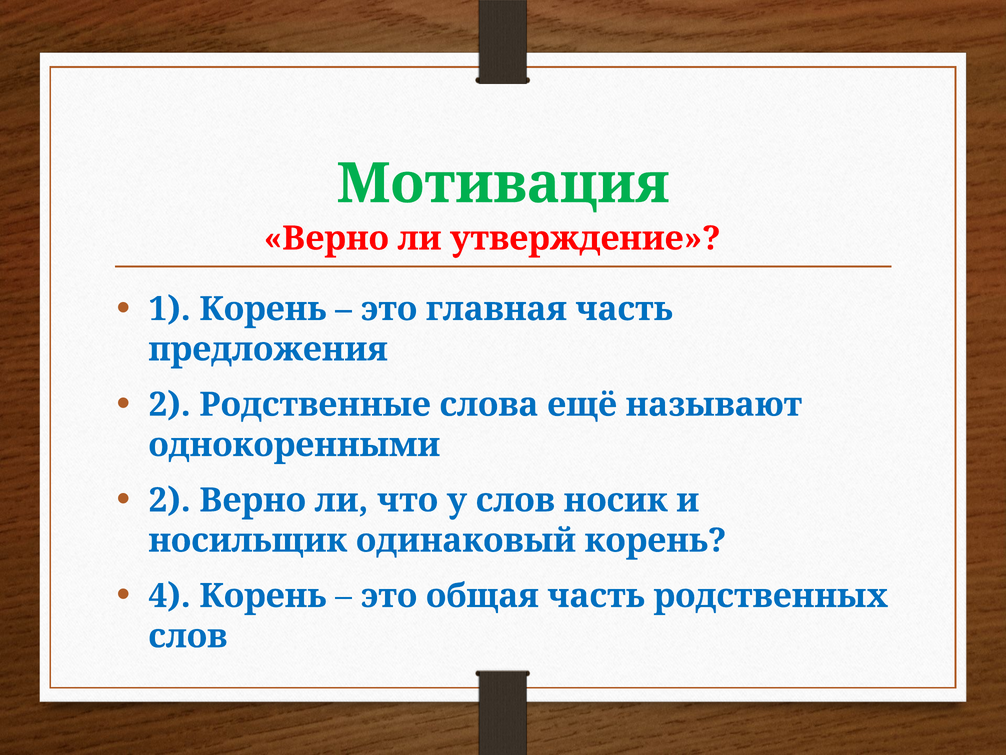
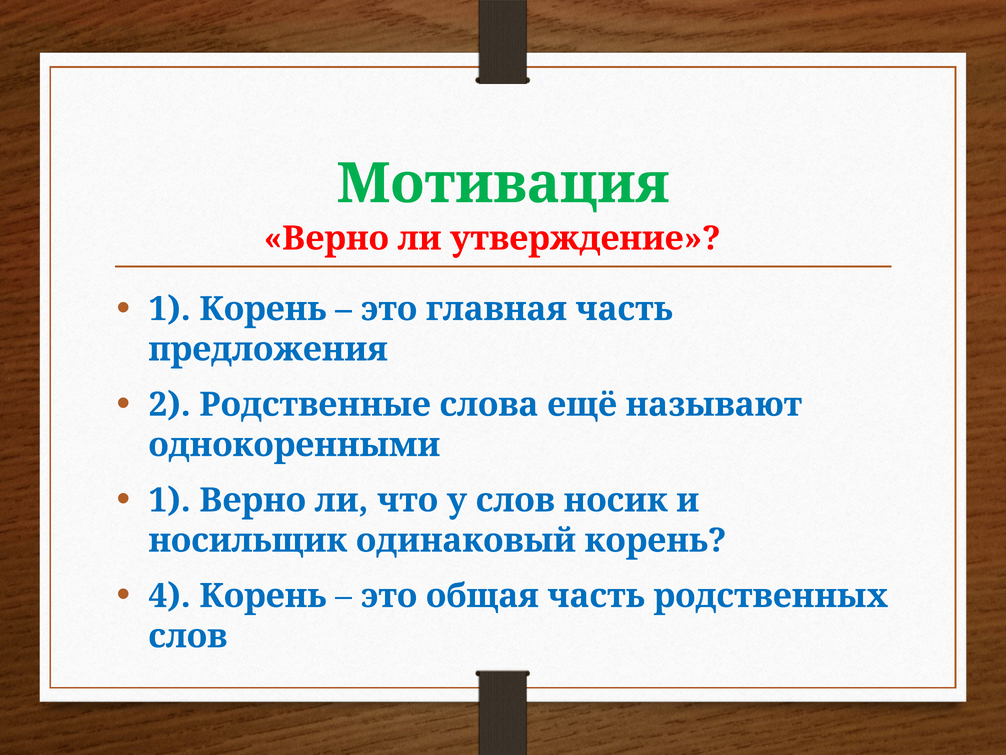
2 at (170, 500): 2 -> 1
